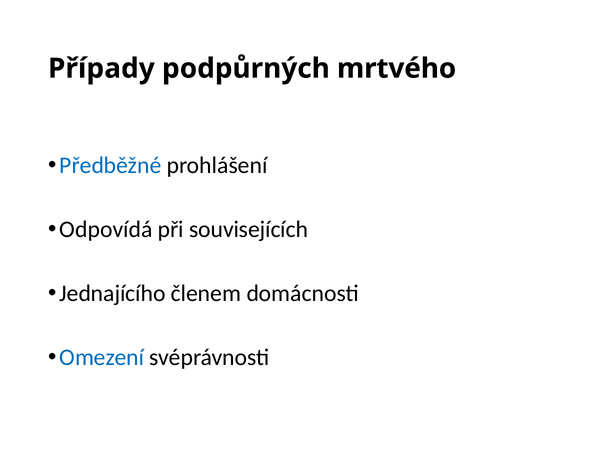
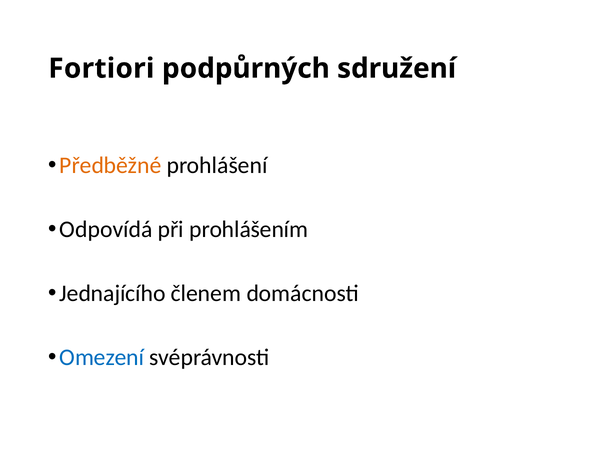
Případy: Případy -> Fortiori
mrtvého: mrtvého -> sdružení
Předběžné colour: blue -> orange
souvisejících: souvisejících -> prohlášením
